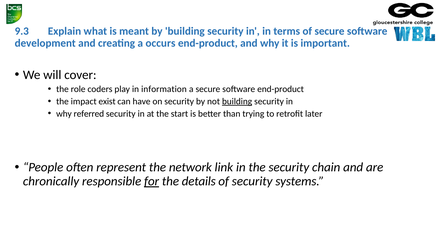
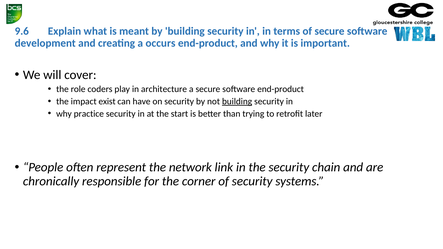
9.3: 9.3 -> 9.6
information: information -> architecture
referred: referred -> practice
for underline: present -> none
details: details -> corner
